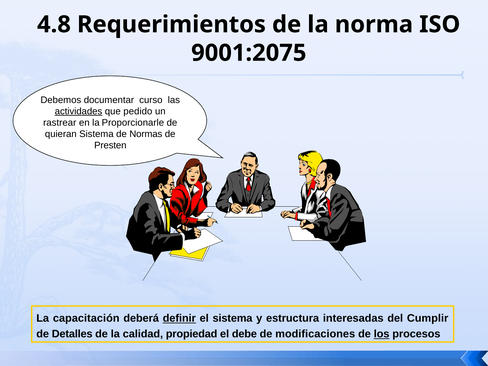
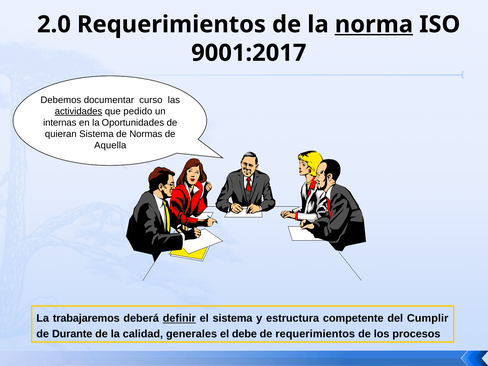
4.8: 4.8 -> 2.0
norma underline: none -> present
9001:2075: 9001:2075 -> 9001:2017
rastrear: rastrear -> internas
Proporcionarle: Proporcionarle -> Oportunidades
Presten: Presten -> Aquella
capacitación: capacitación -> trabajaremos
interesadas: interesadas -> competente
Detalles: Detalles -> Durante
propiedad: propiedad -> generales
de modificaciones: modificaciones -> requerimientos
los underline: present -> none
